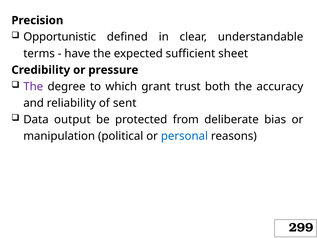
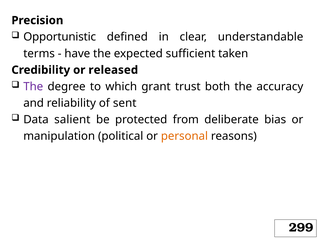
sheet: sheet -> taken
pressure: pressure -> released
output: output -> salient
personal colour: blue -> orange
